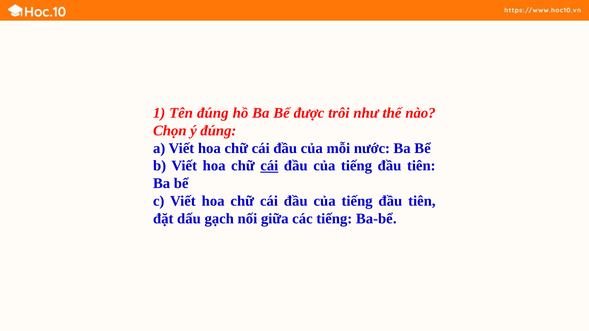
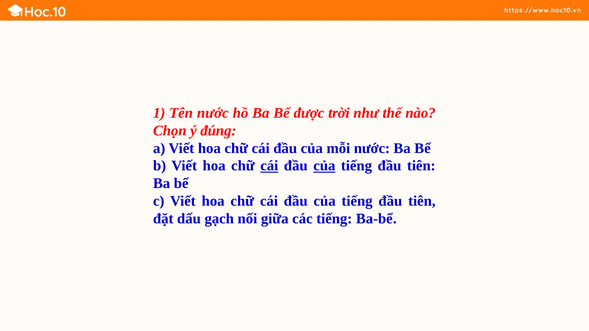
Tên đúng: đúng -> nước
trôi: trôi -> trời
của at (324, 166) underline: none -> present
